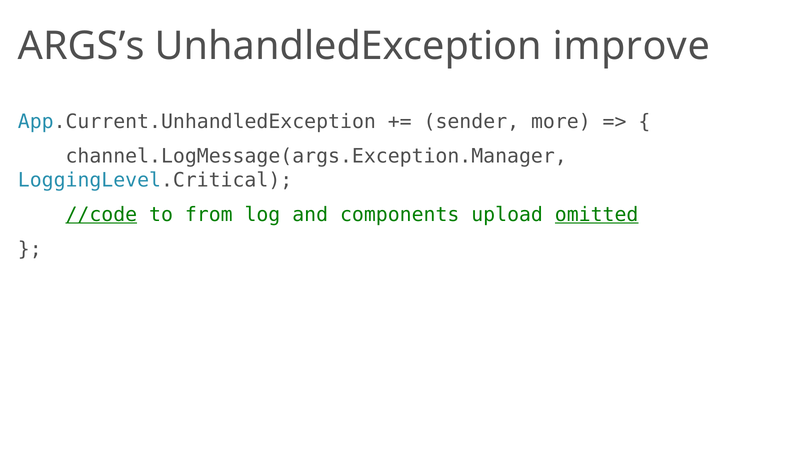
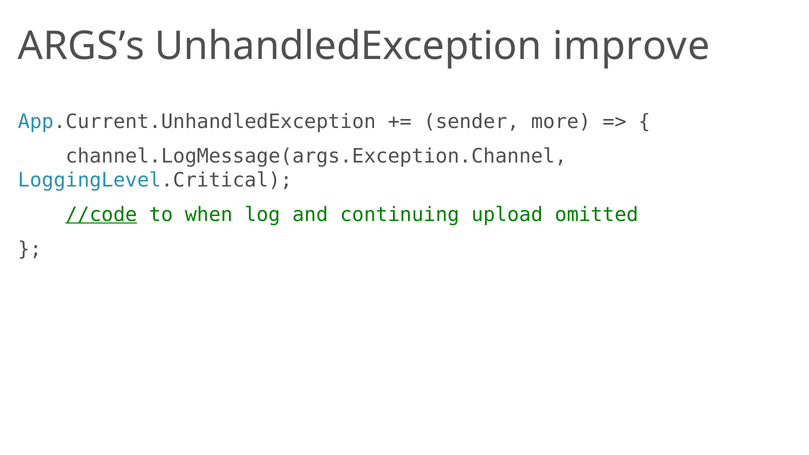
channel.LogMessage(args.Exception.Manager: channel.LogMessage(args.Exception.Manager -> channel.LogMessage(args.Exception.Channel
from: from -> when
components: components -> continuing
omitted underline: present -> none
